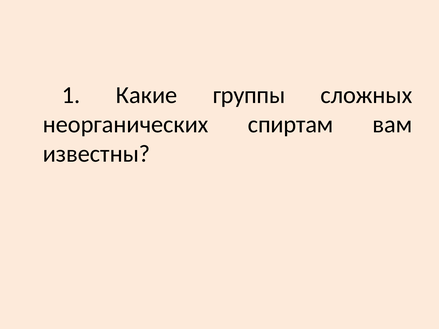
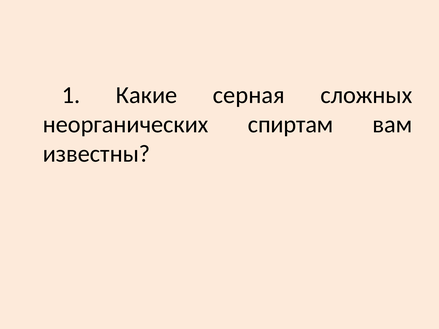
группы: группы -> серная
